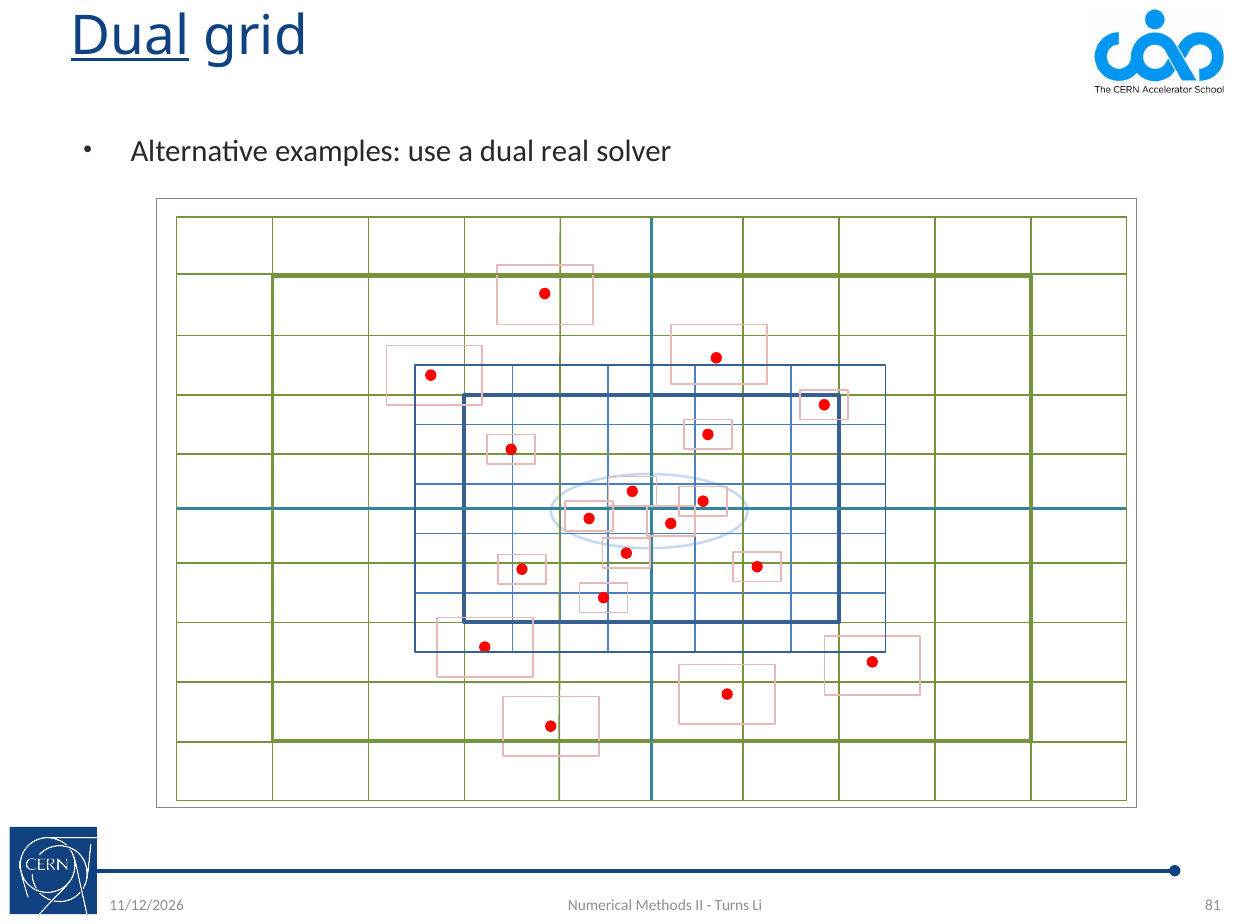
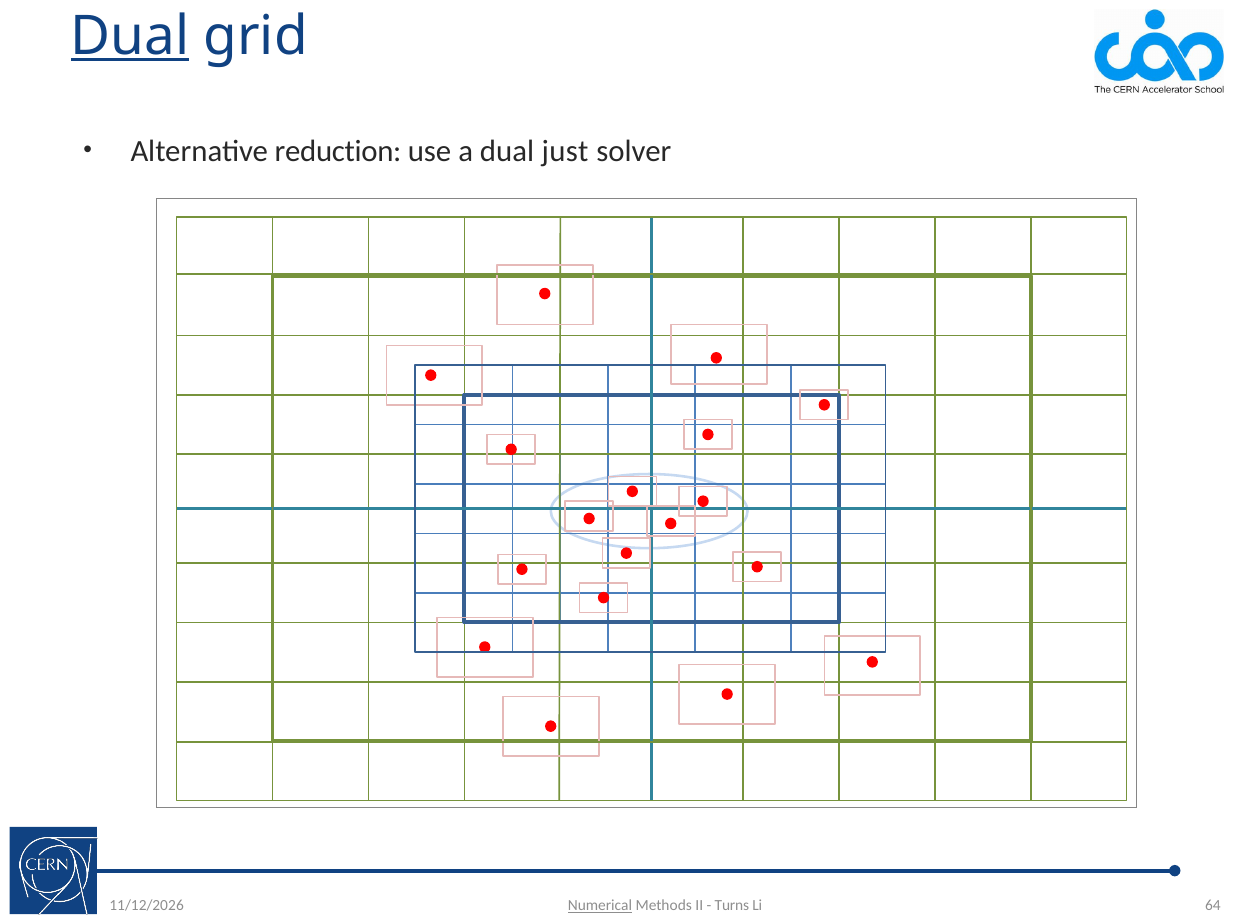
examples: examples -> reduction
real: real -> just
Numerical underline: none -> present
81: 81 -> 64
